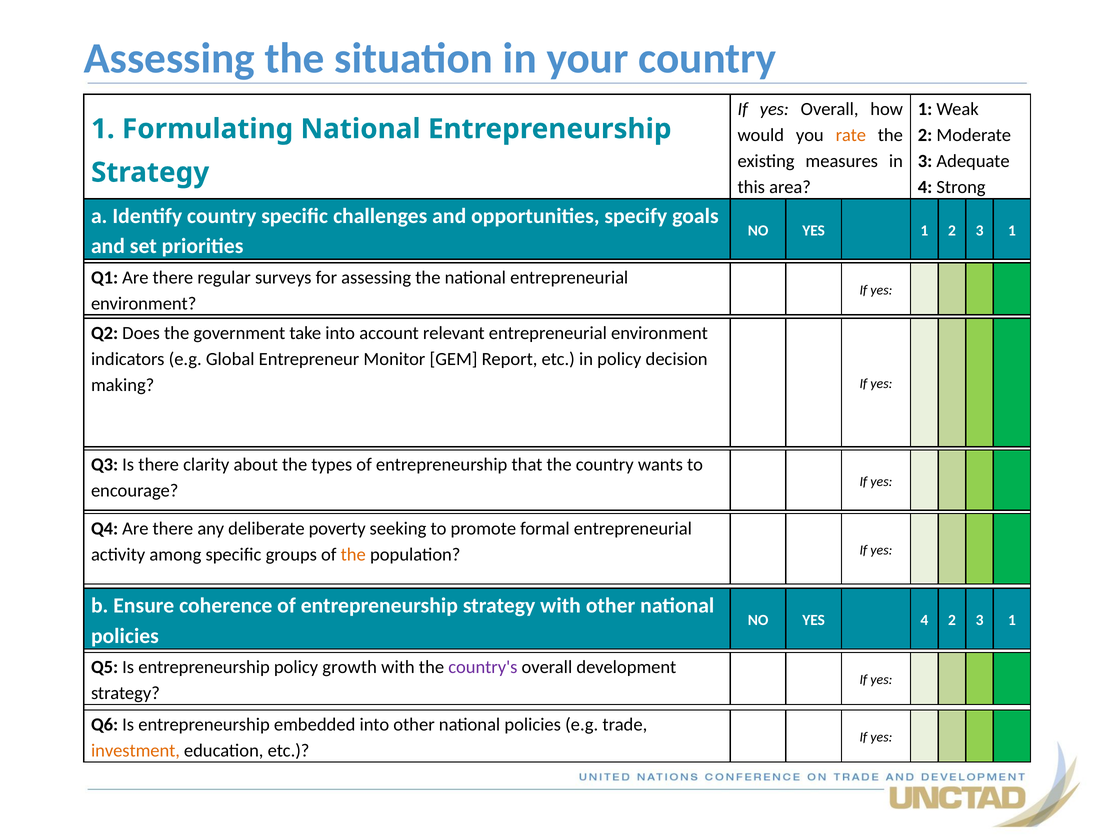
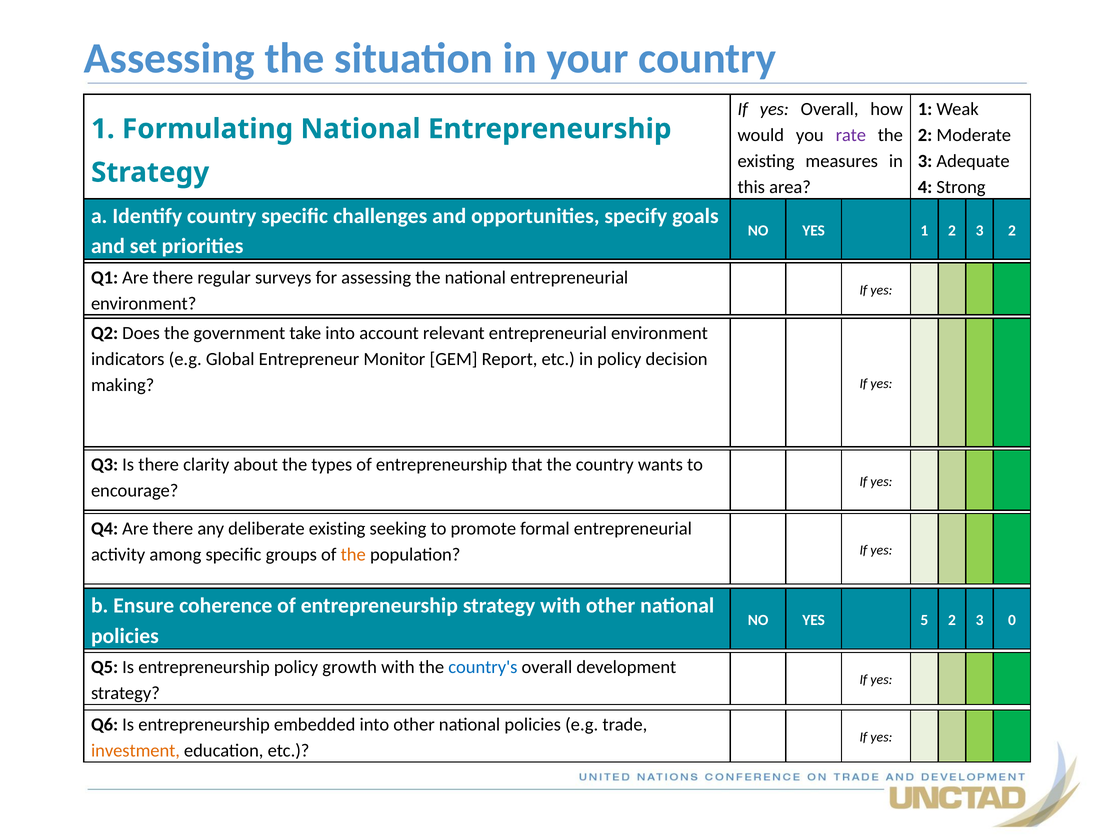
rate colour: orange -> purple
1 2 3 1: 1 -> 2
deliberate poverty: poverty -> existing
YES 4: 4 -> 5
1 at (1012, 621): 1 -> 0
country's colour: purple -> blue
